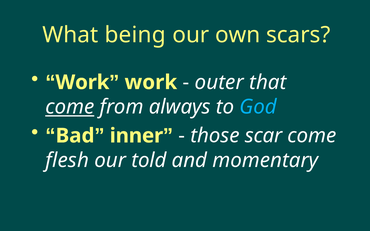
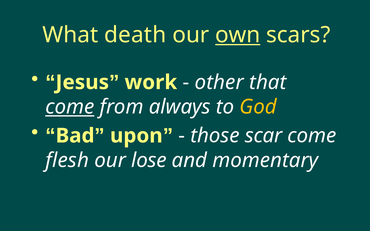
being: being -> death
own underline: none -> present
Work at (82, 82): Work -> Jesus
outer: outer -> other
God colour: light blue -> yellow
inner: inner -> upon
told: told -> lose
